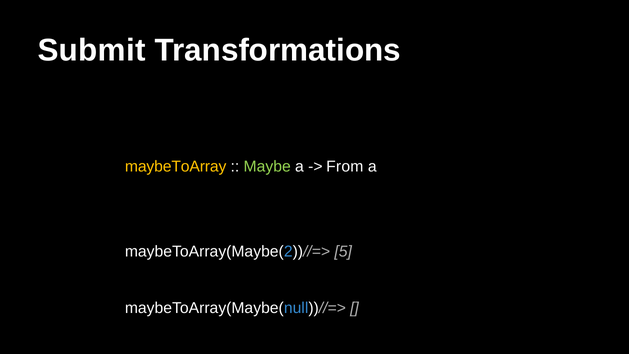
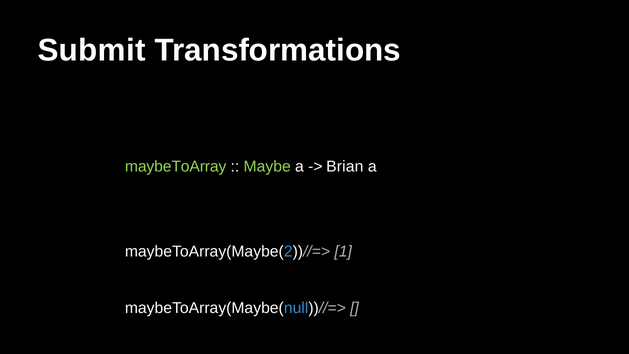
maybeToArray colour: yellow -> light green
From: From -> Brian
5: 5 -> 1
